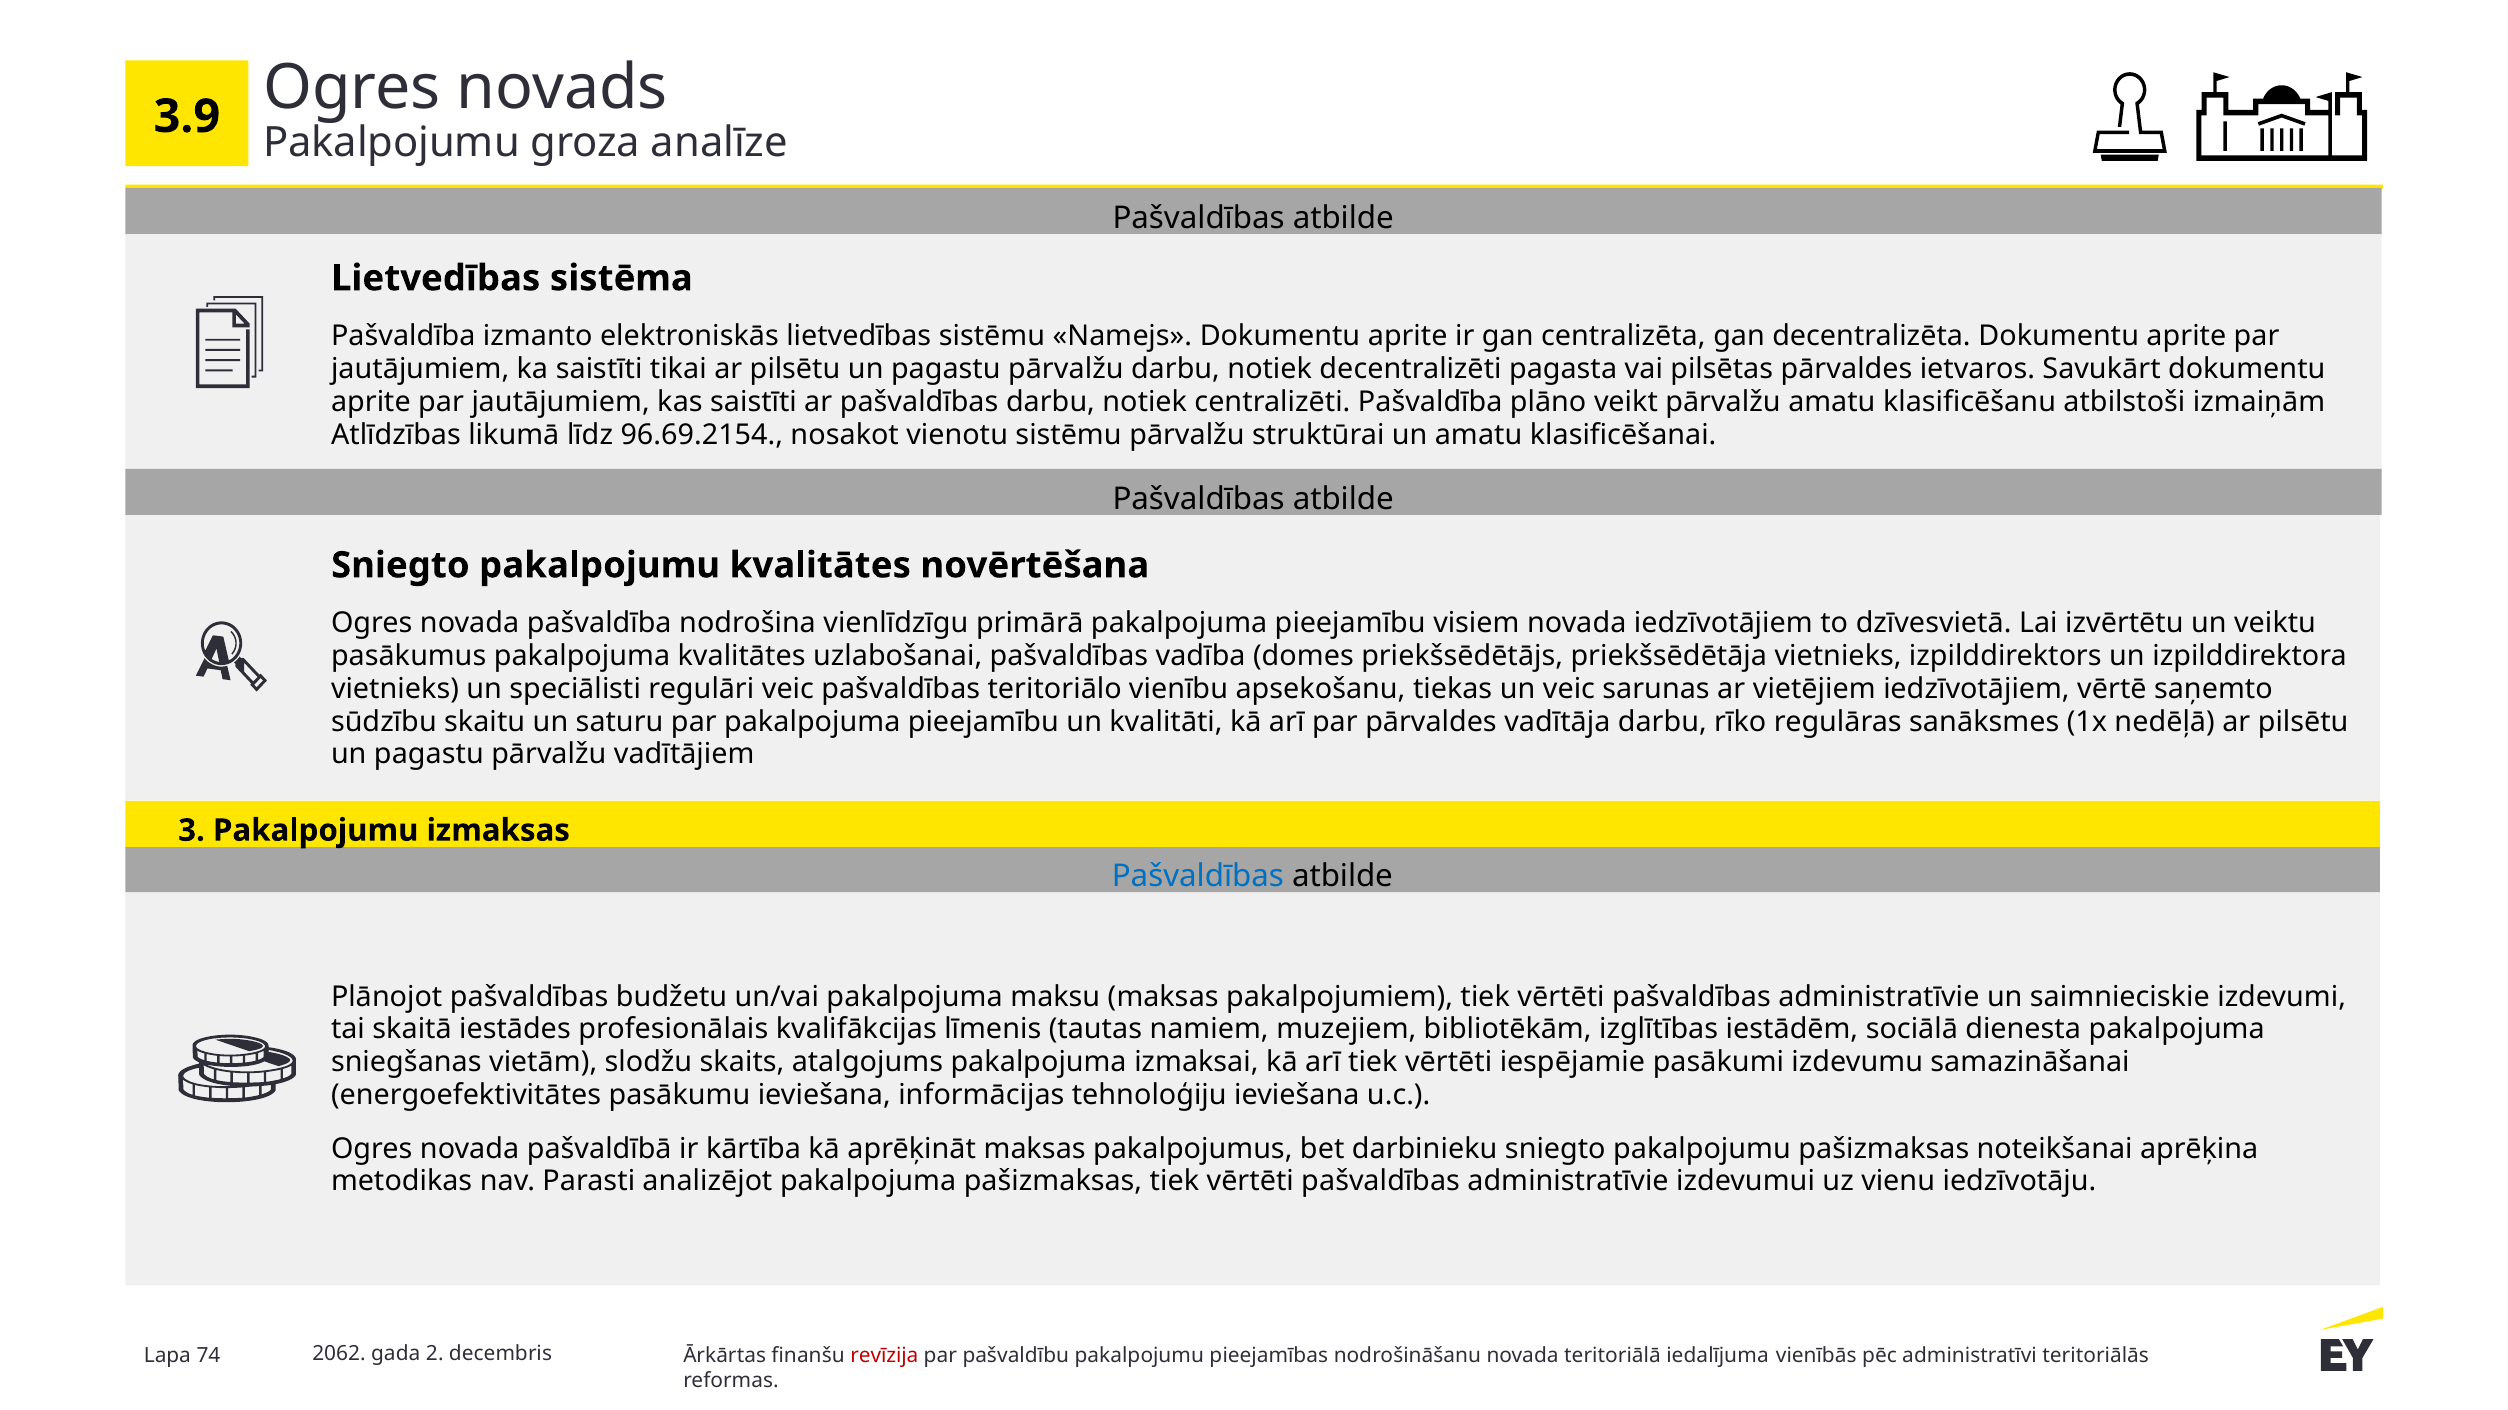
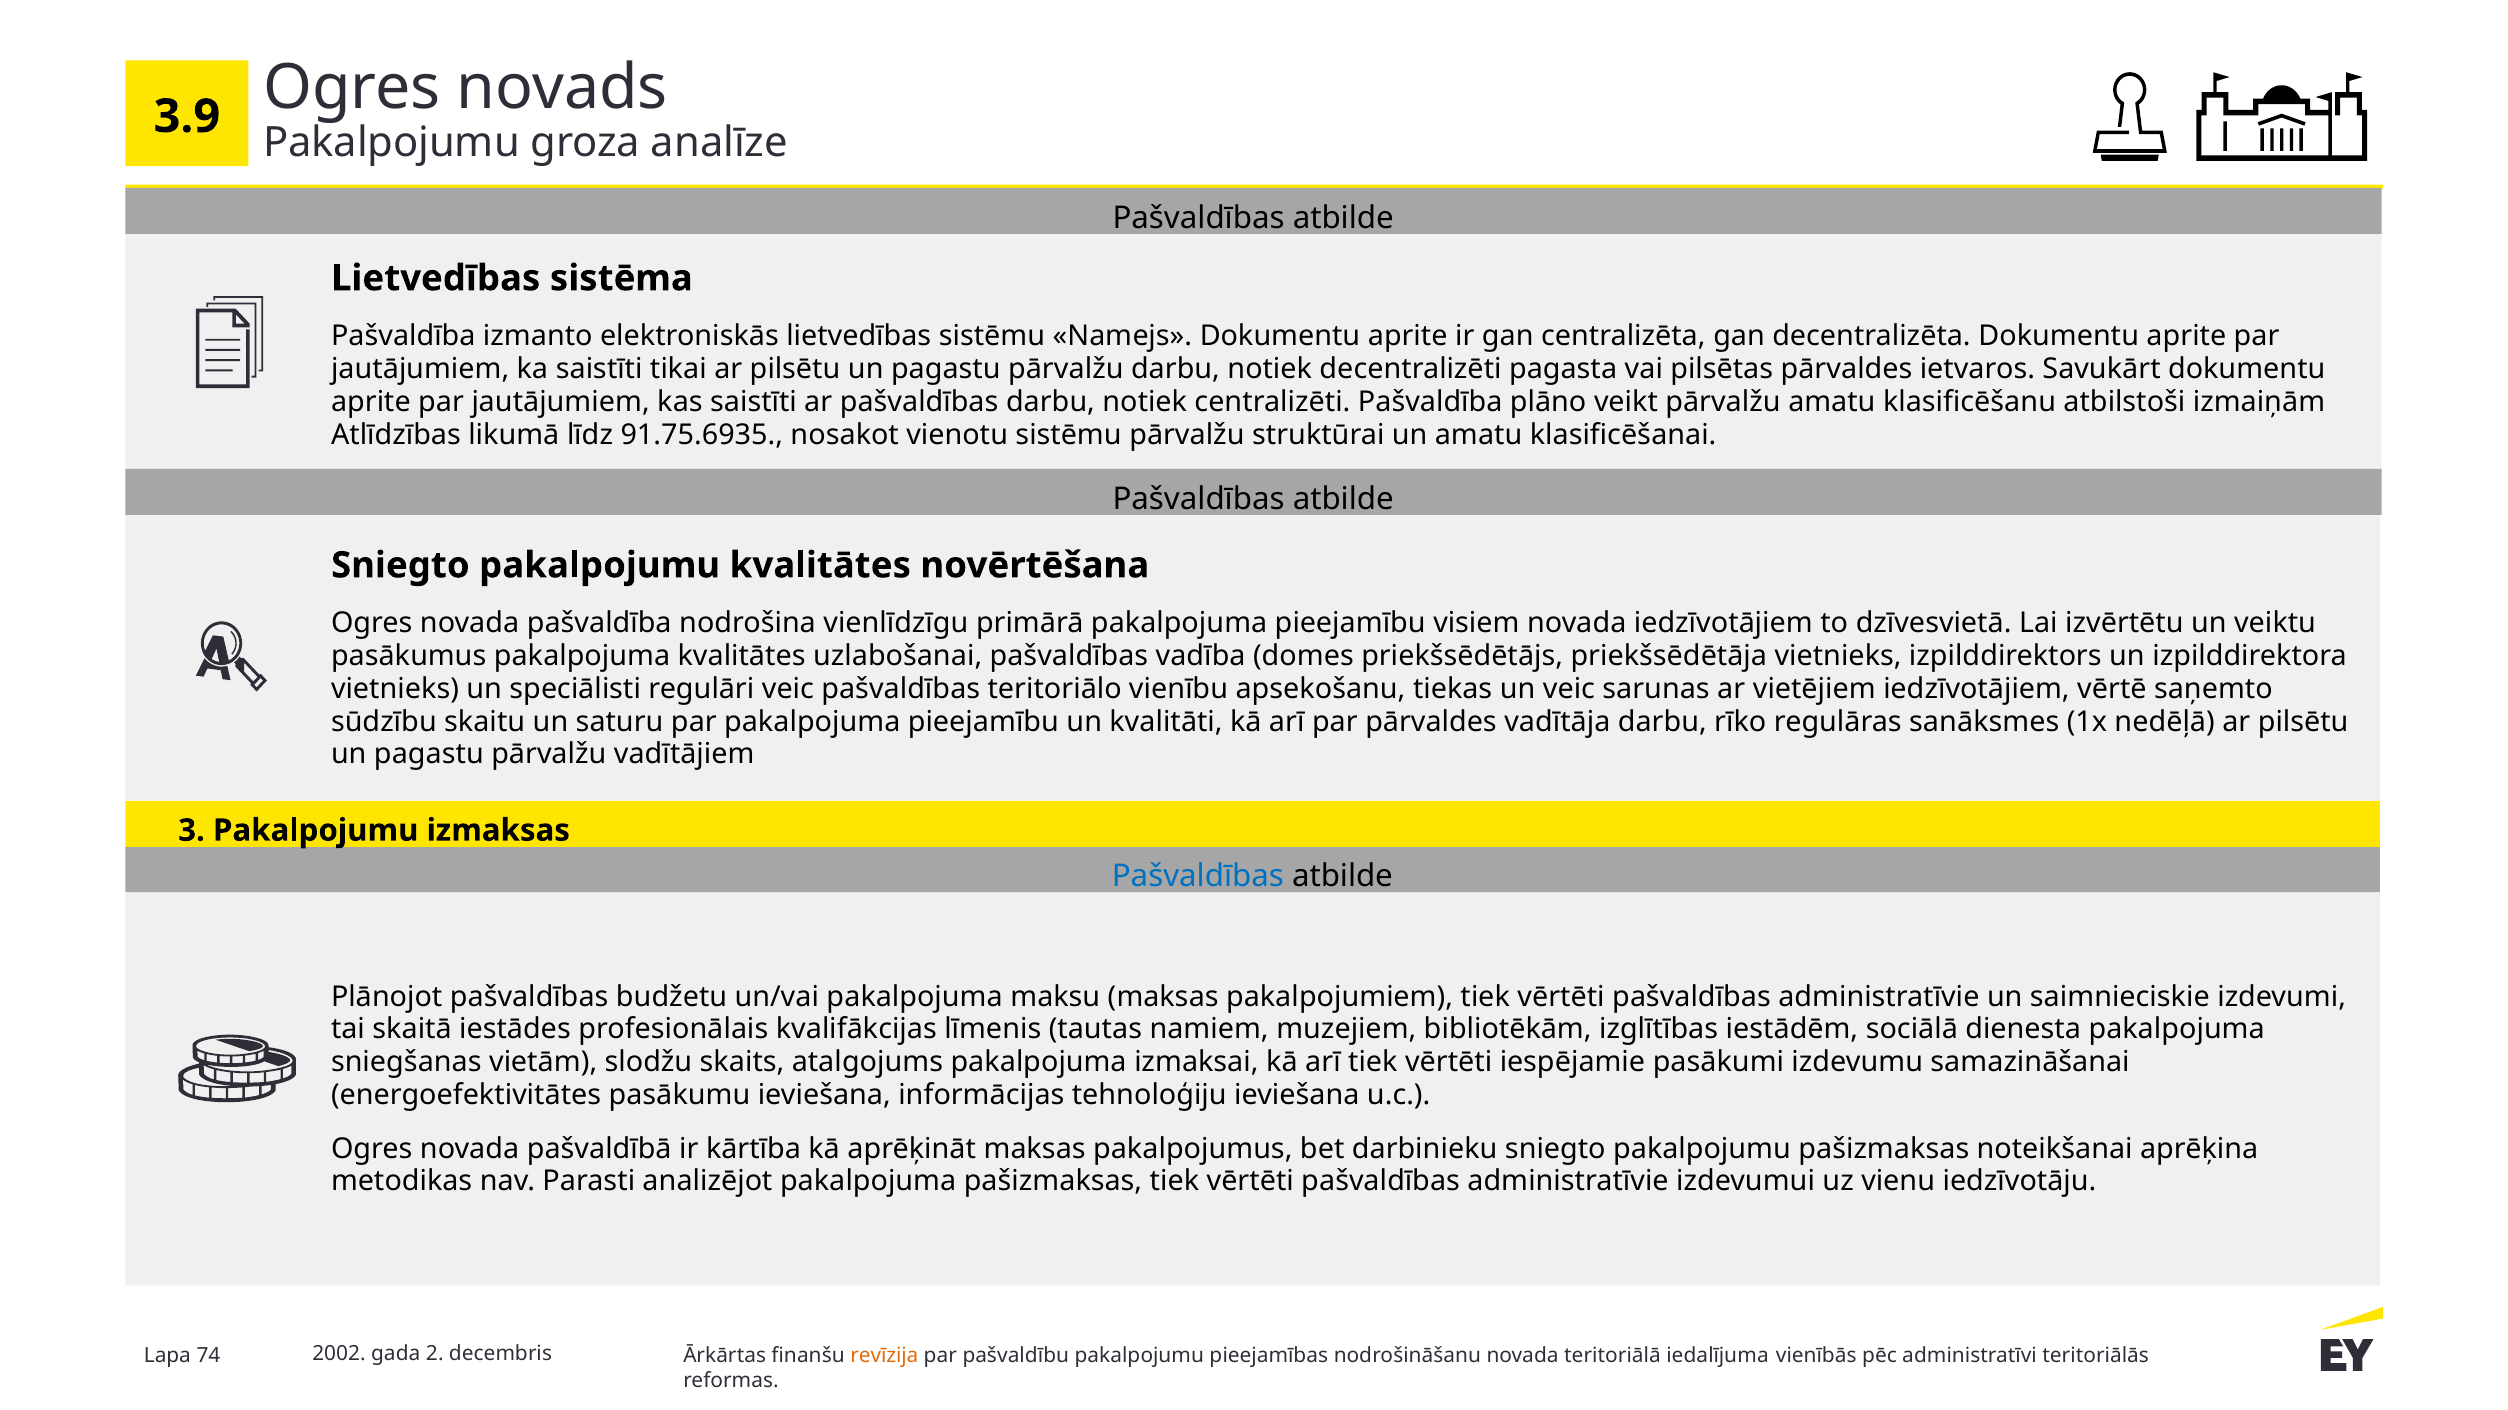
96.69.2154: 96.69.2154 -> 91.75.6935
2062: 2062 -> 2002
revīzija colour: red -> orange
